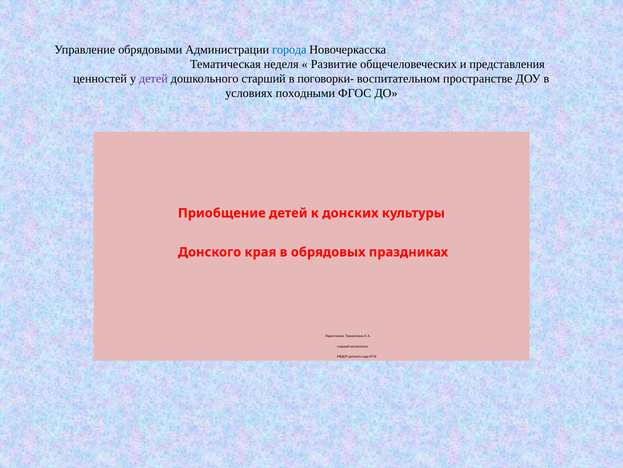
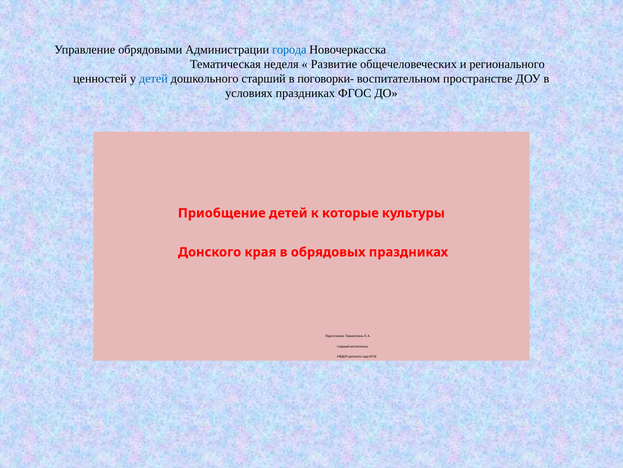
представления: представления -> регионального
детей at (153, 79) colour: purple -> blue
условиях походными: походными -> праздниках
донских: донских -> которые
